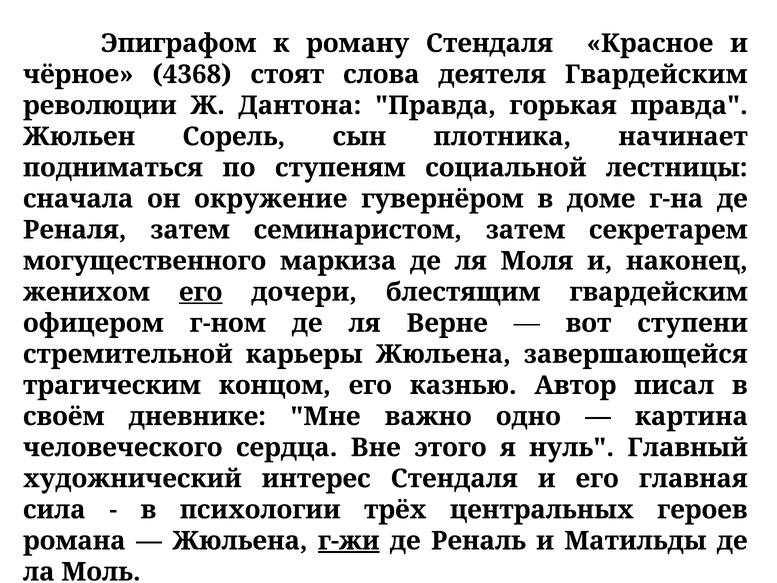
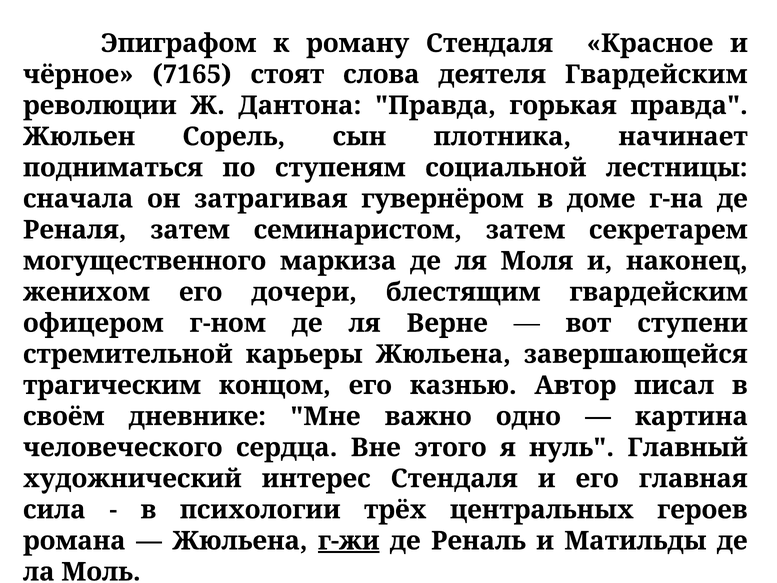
4368: 4368 -> 7165
окружение: окружение -> затрагивая
его at (201, 292) underline: present -> none
